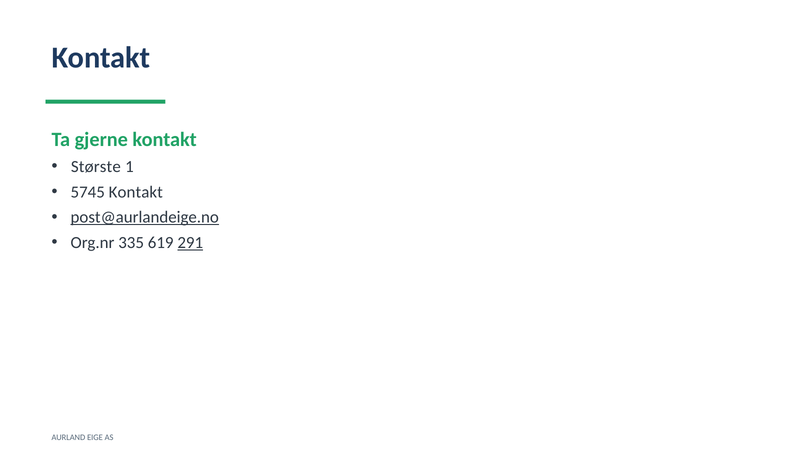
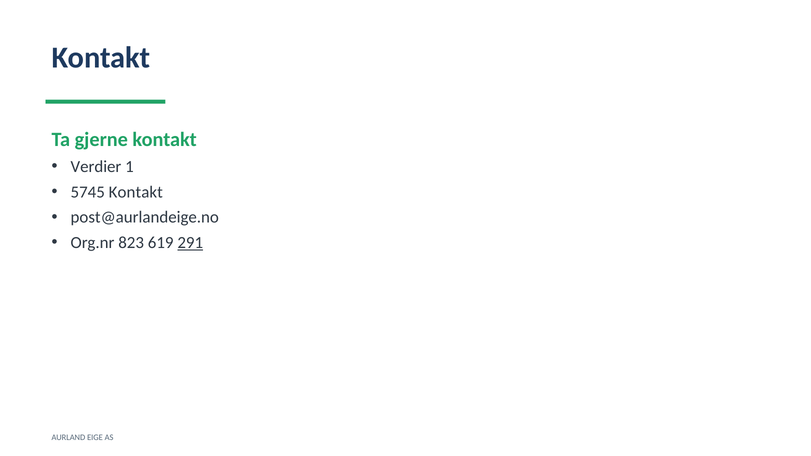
Største: Største -> Verdier
post@aurlandeige.no underline: present -> none
335: 335 -> 823
